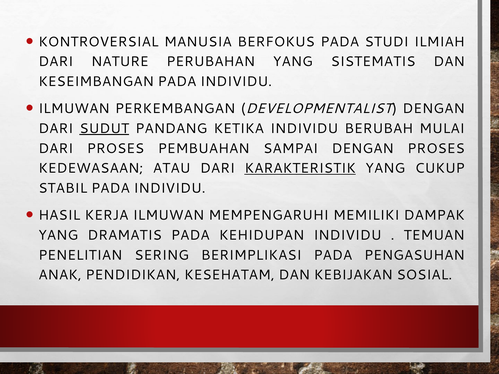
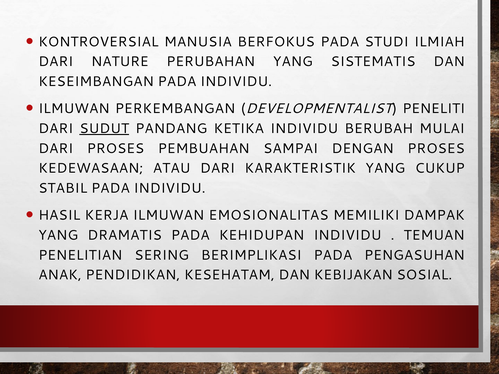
DEVELOPMENTALIST DENGAN: DENGAN -> PENELITI
KARAKTERISTIK underline: present -> none
MEMPENGARUHI: MEMPENGARUHI -> EMOSIONALITAS
